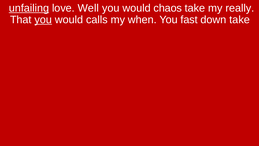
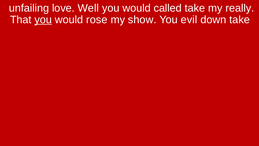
unfailing underline: present -> none
chaos: chaos -> called
calls: calls -> rose
when: when -> show
fast: fast -> evil
